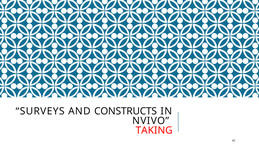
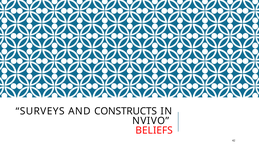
TAKING: TAKING -> BELIEFS
